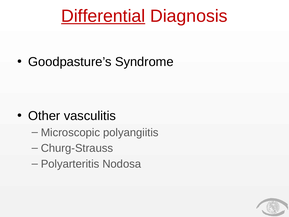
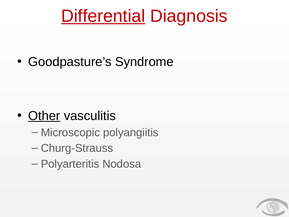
Other underline: none -> present
